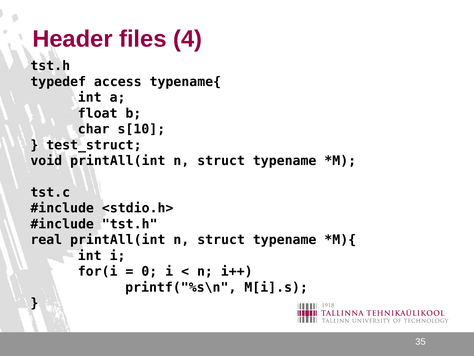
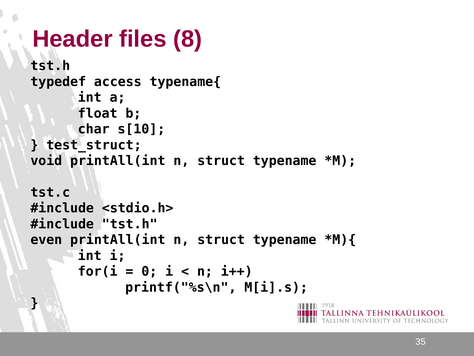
4: 4 -> 8
real: real -> even
